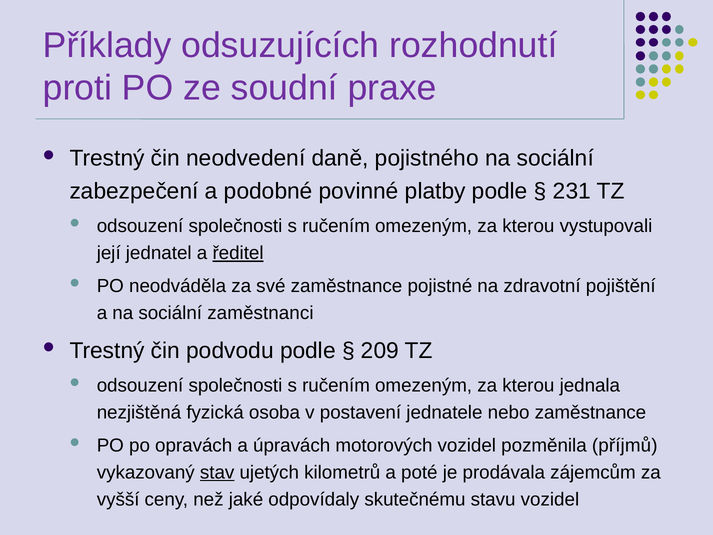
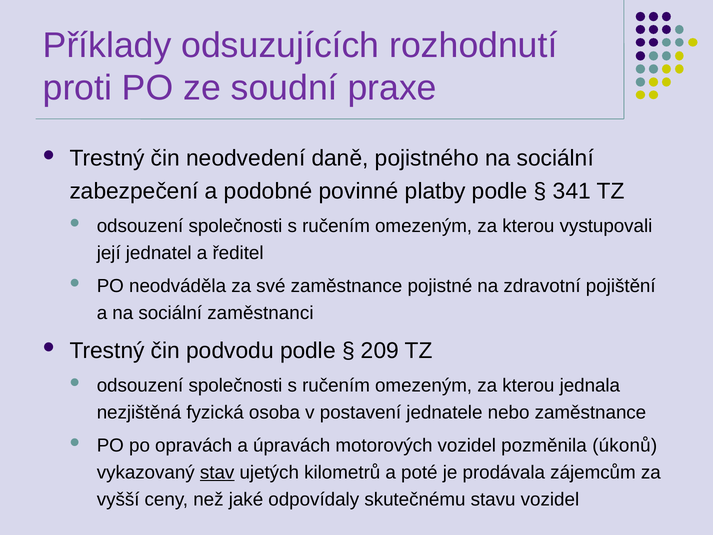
231: 231 -> 341
ředitel underline: present -> none
příjmů: příjmů -> úkonů
